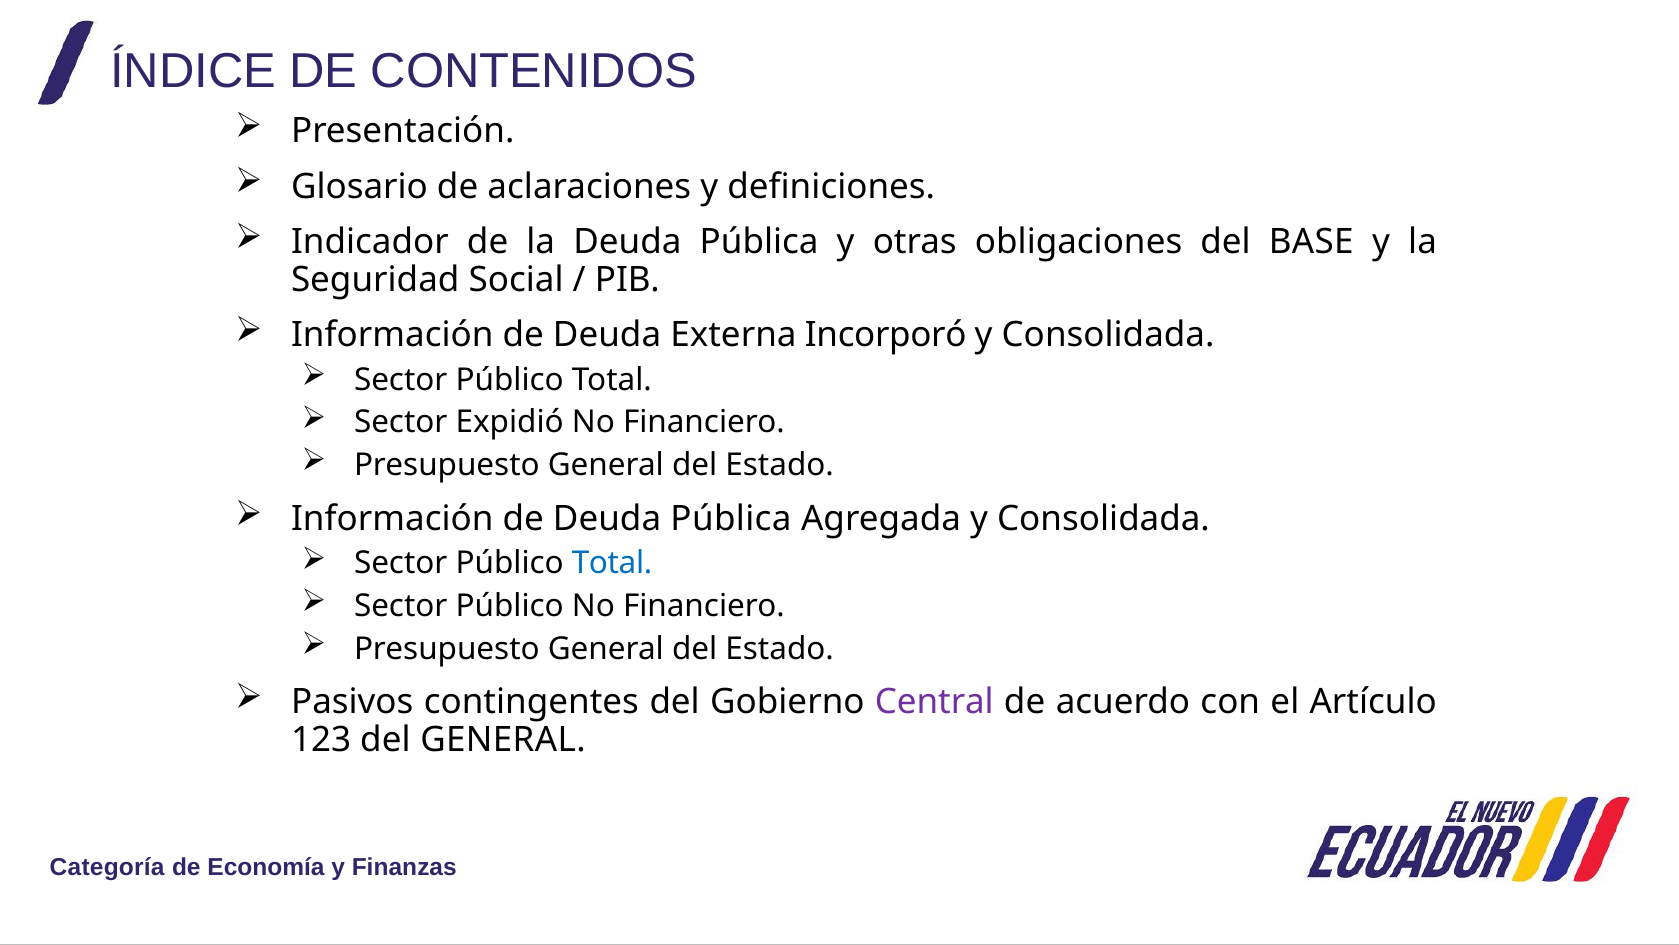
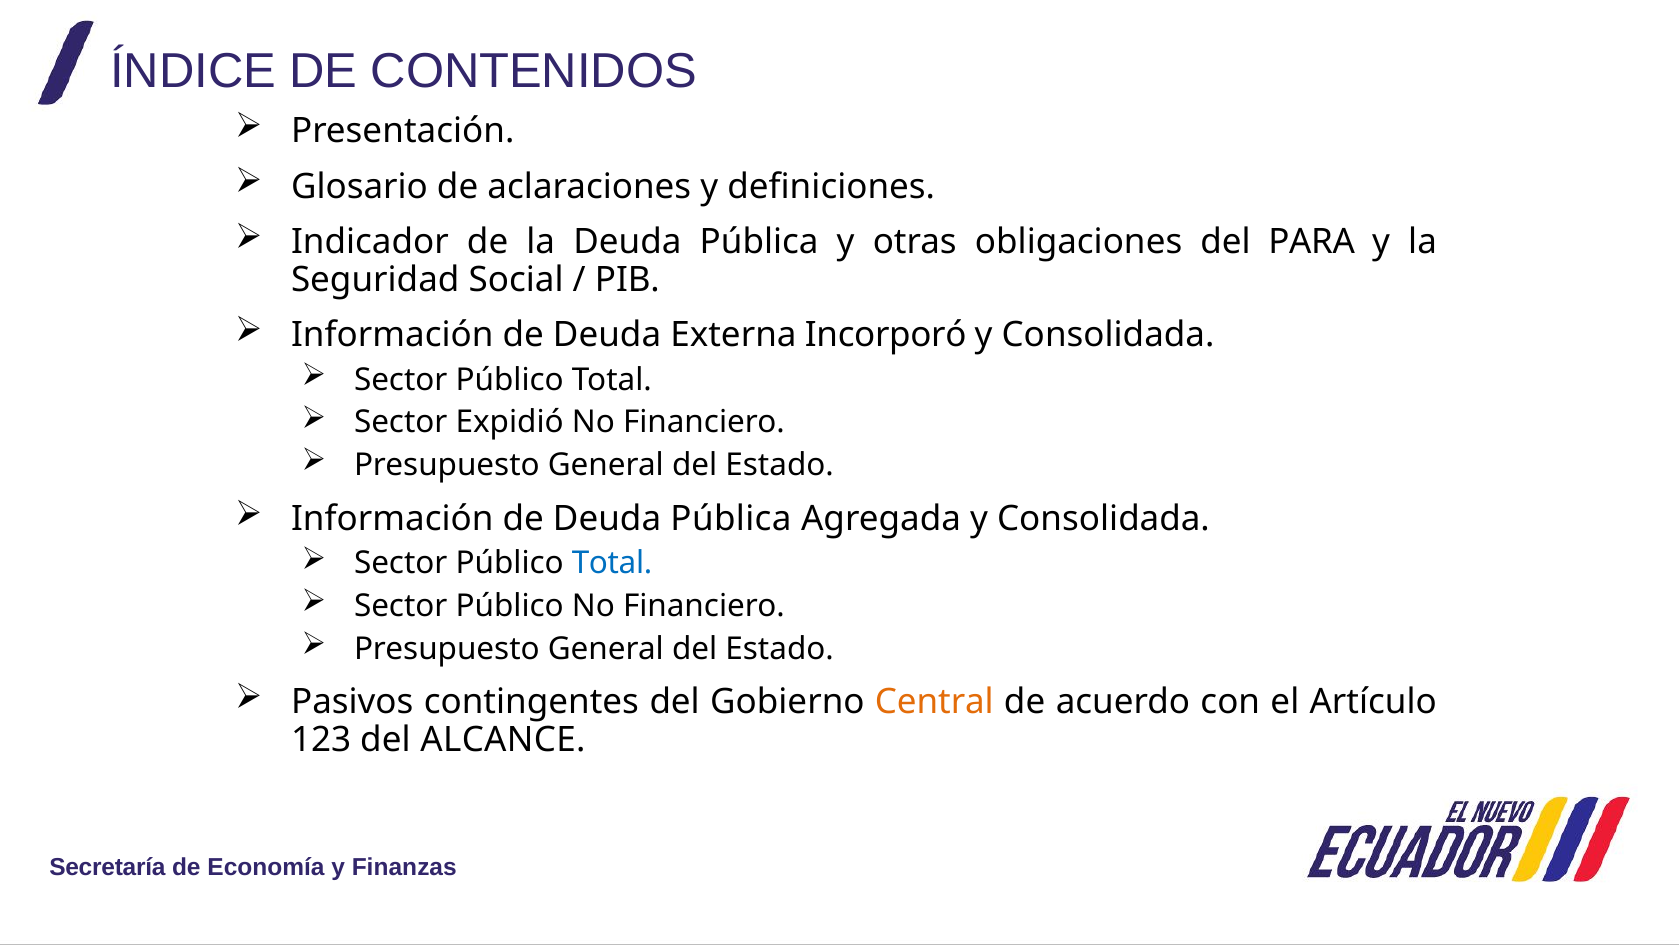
BASE: BASE -> PARA
Central colour: purple -> orange
del GENERAL: GENERAL -> ALCANCE
Categoría: Categoría -> Secretaría
